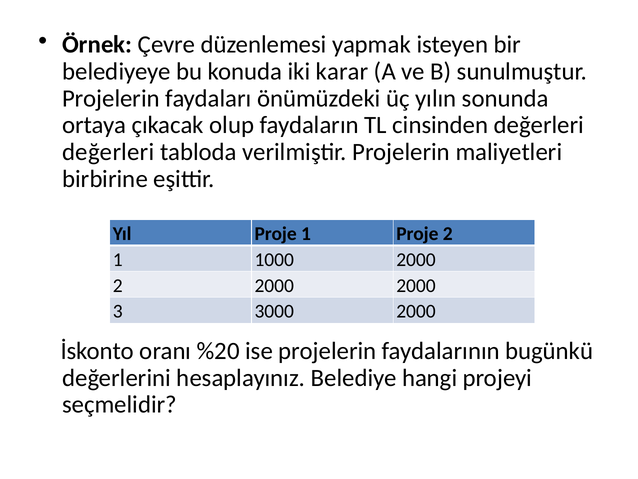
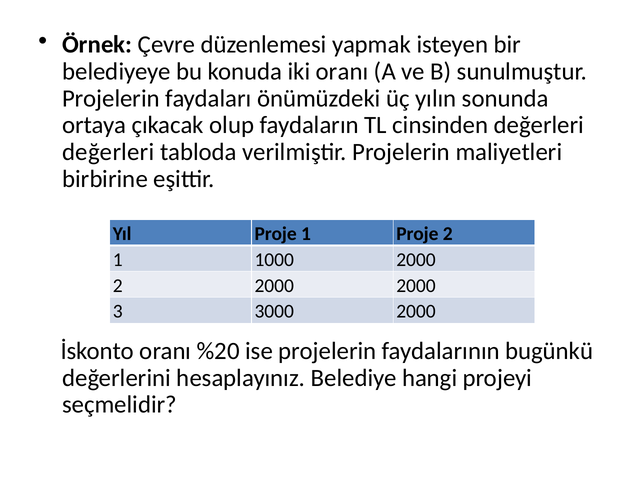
iki karar: karar -> oranı
